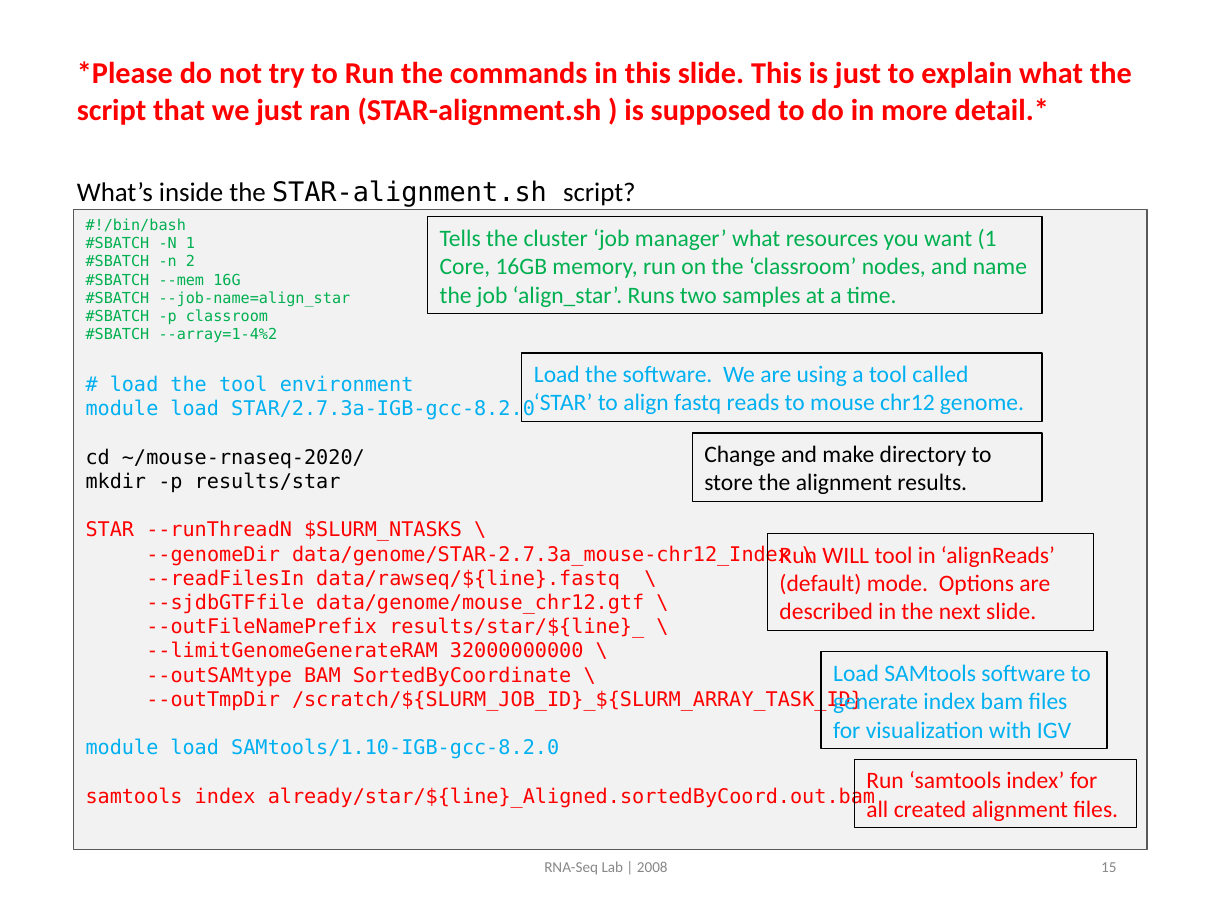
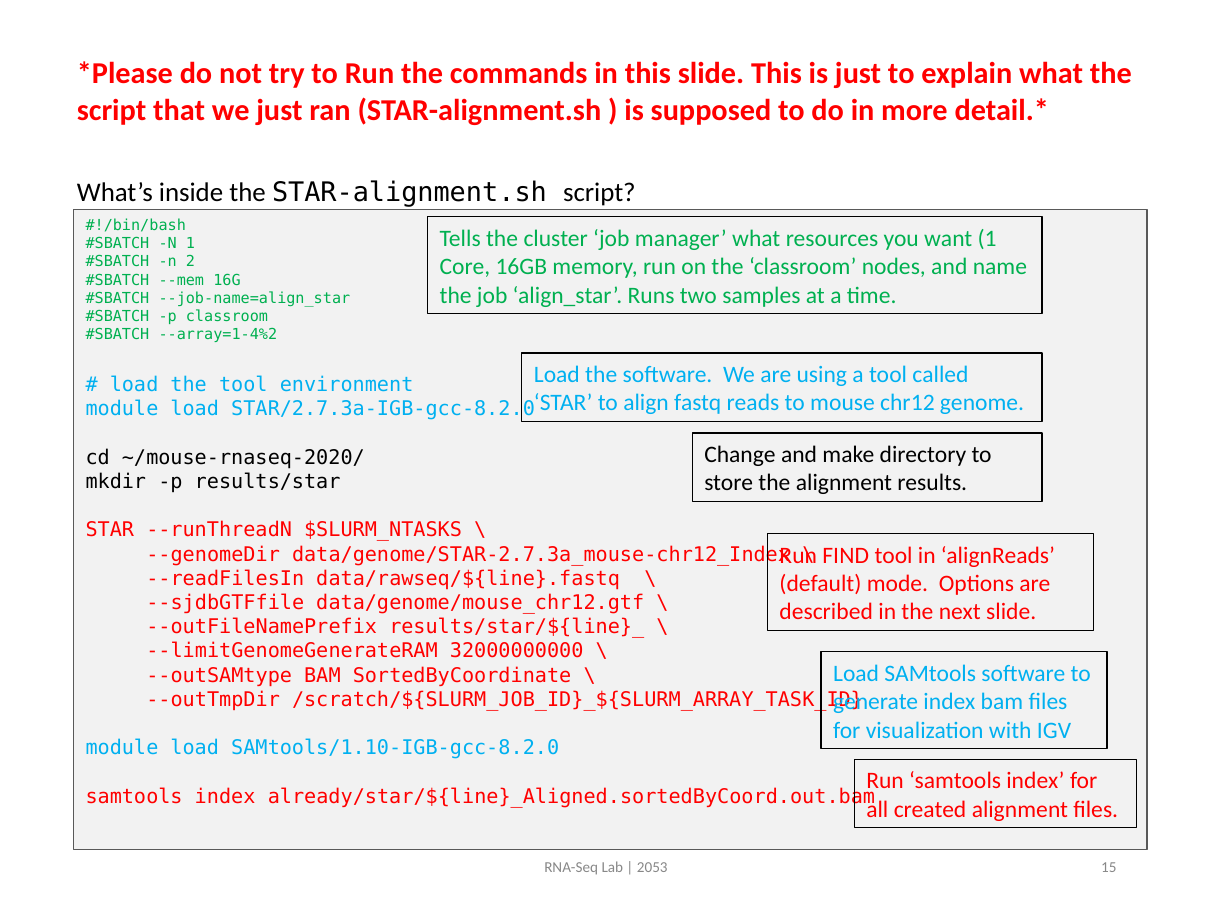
WILL: WILL -> FIND
2008: 2008 -> 2053
